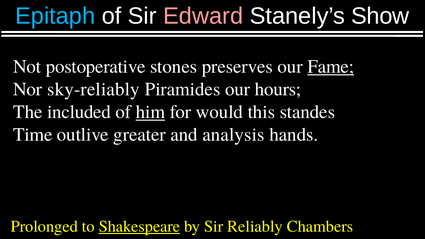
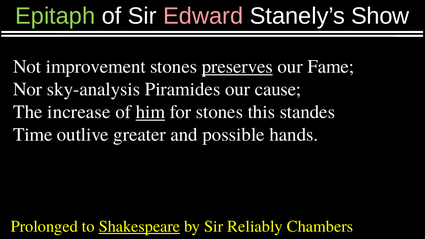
Epitaph colour: light blue -> light green
postoperative: postoperative -> improvement
preserves underline: none -> present
Fame underline: present -> none
sky-reliably: sky-reliably -> sky-analysis
hours: hours -> cause
included: included -> increase
for would: would -> stones
analysis: analysis -> possible
